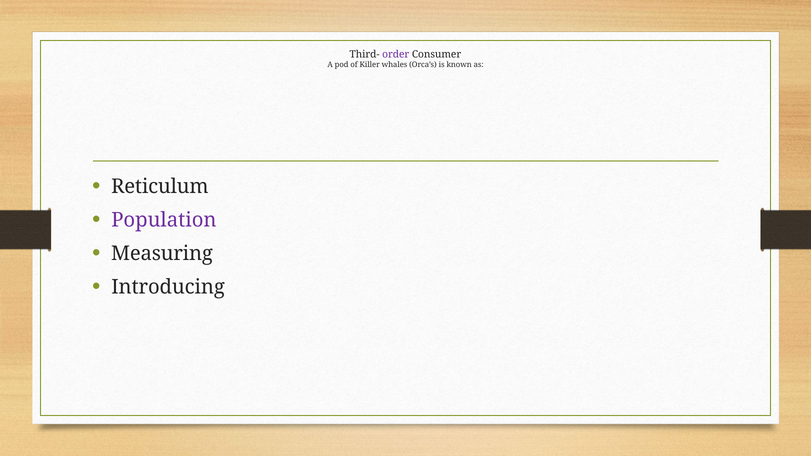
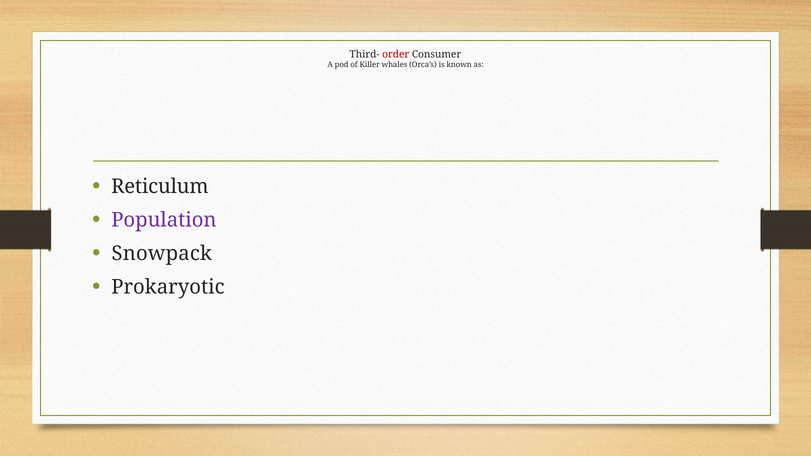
order colour: purple -> red
Measuring: Measuring -> Snowpack
Introducing: Introducing -> Prokaryotic
